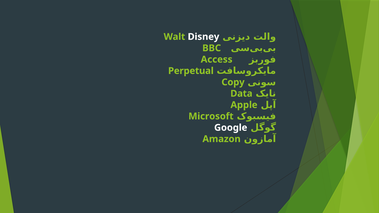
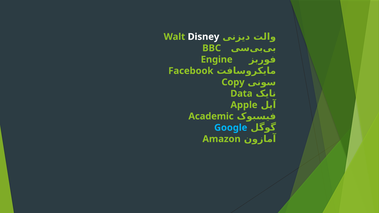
Access: Access -> Engine
Perpetual: Perpetual -> Facebook
Microsoft: Microsoft -> Academic
Google colour: white -> light blue
